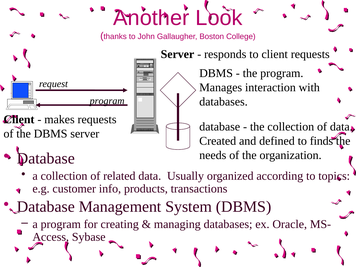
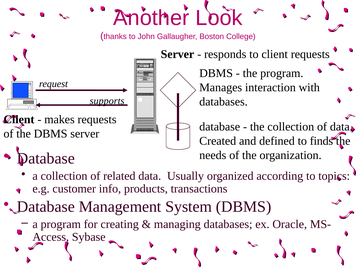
program at (107, 101): program -> supports
